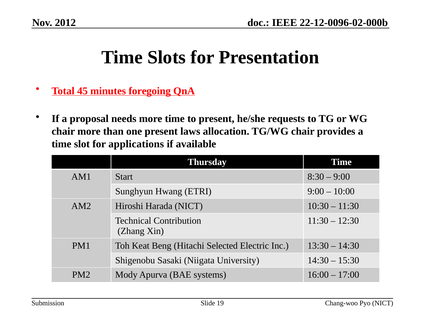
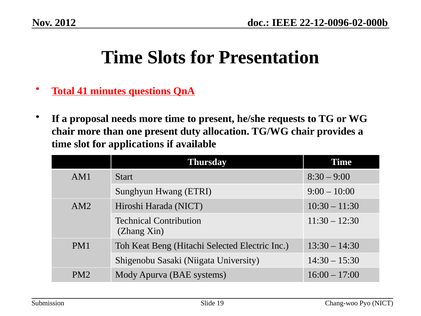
45: 45 -> 41
foregoing: foregoing -> questions
laws: laws -> duty
